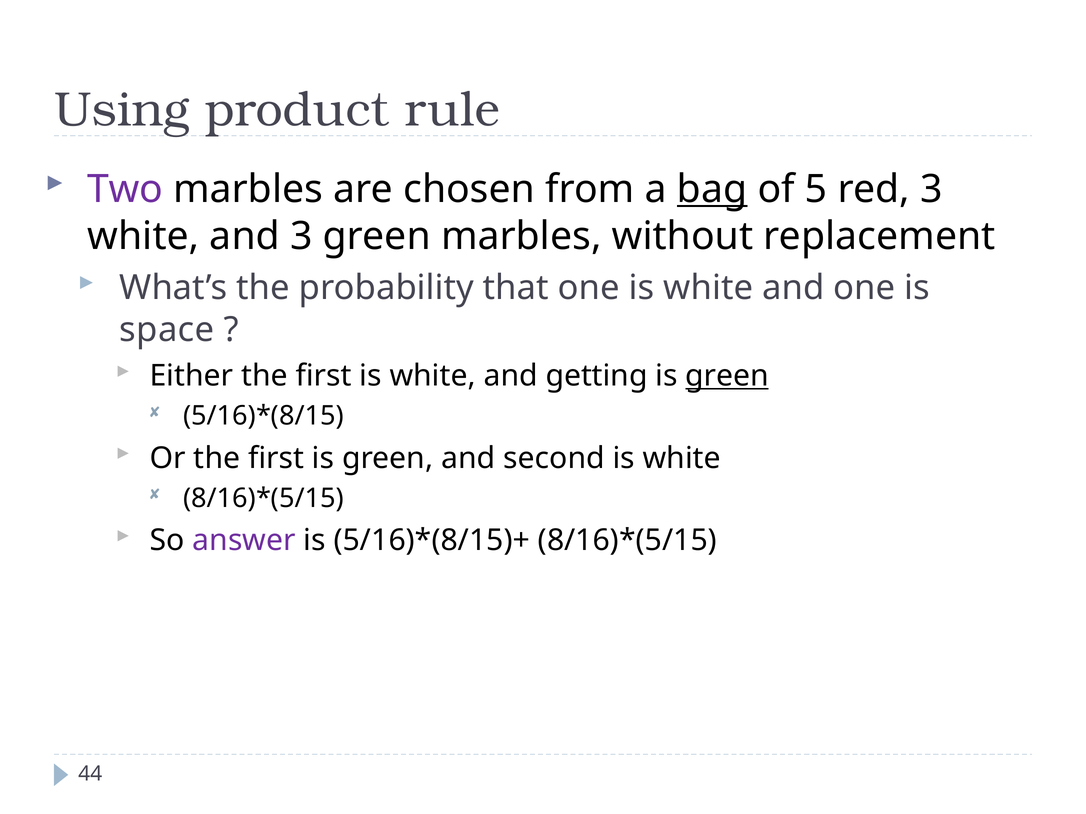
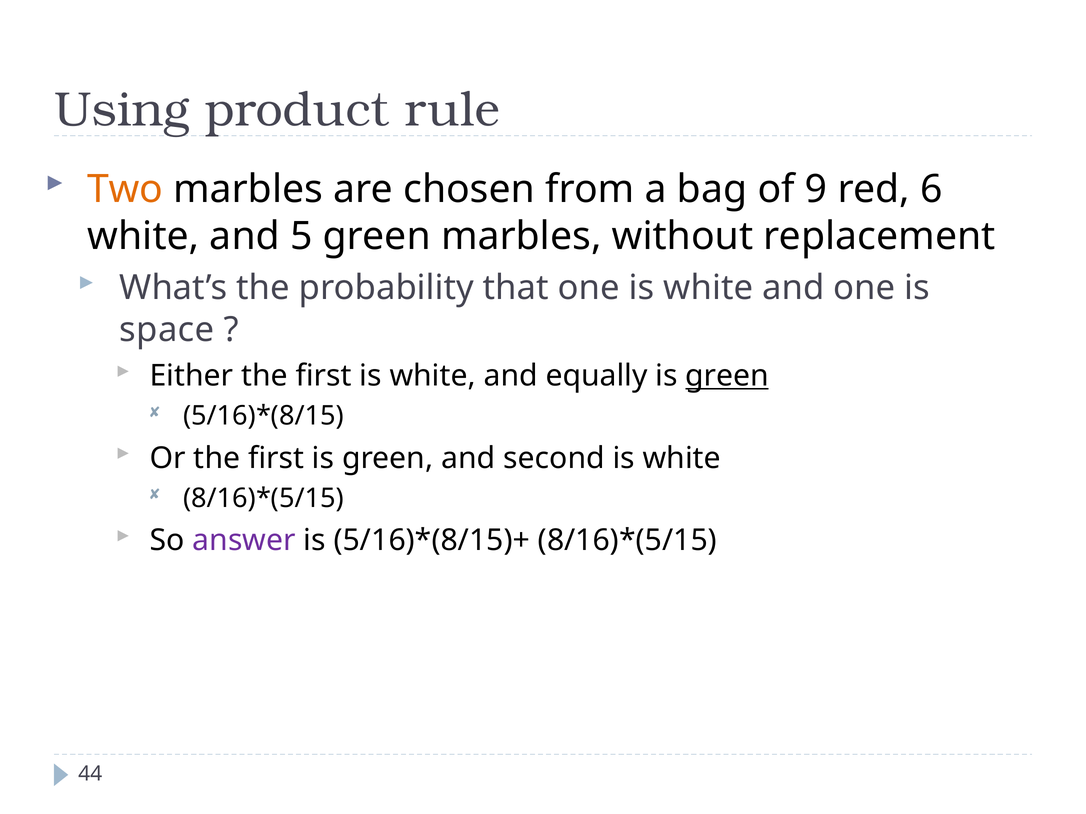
Two colour: purple -> orange
bag underline: present -> none
5: 5 -> 9
red 3: 3 -> 6
and 3: 3 -> 5
getting: getting -> equally
